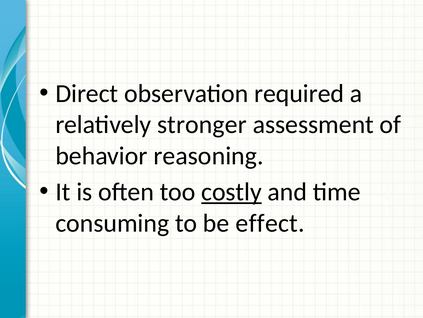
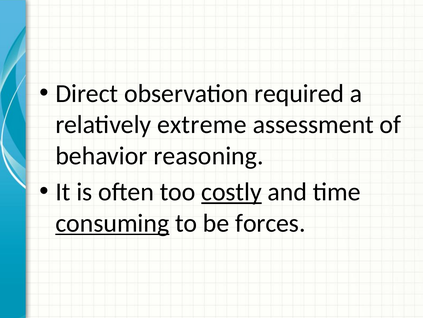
stronger: stronger -> extreme
consuming underline: none -> present
effect: effect -> forces
